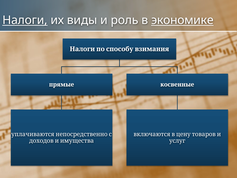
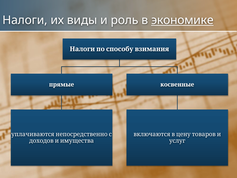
Налоги underline: present -> none
